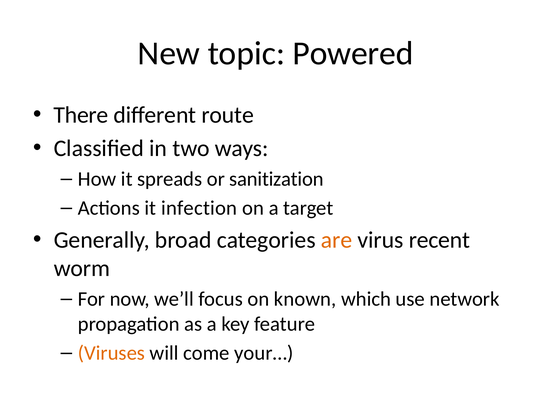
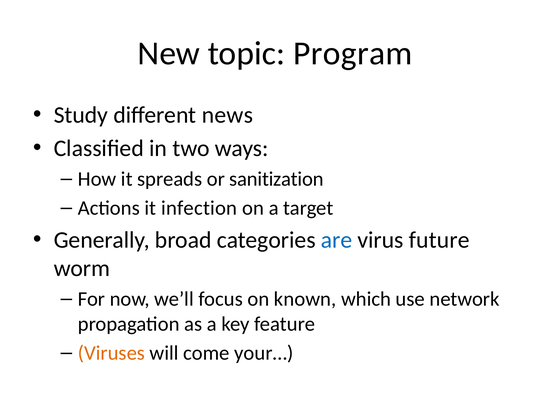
Powered: Powered -> Program
There: There -> Study
route: route -> news
are colour: orange -> blue
recent: recent -> future
